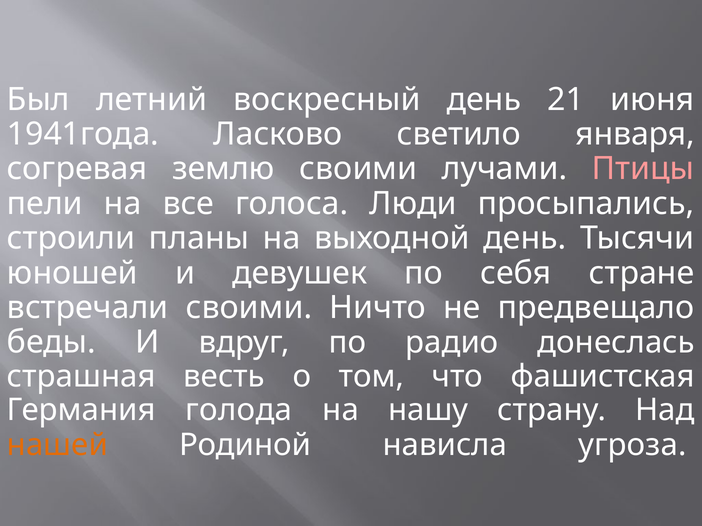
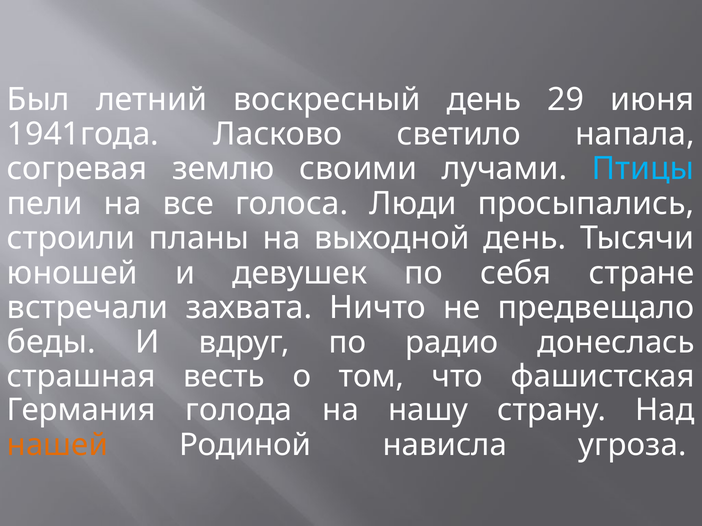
21: 21 -> 29
января: января -> напала
Птицы colour: pink -> light blue
встречали своими: своими -> захвата
